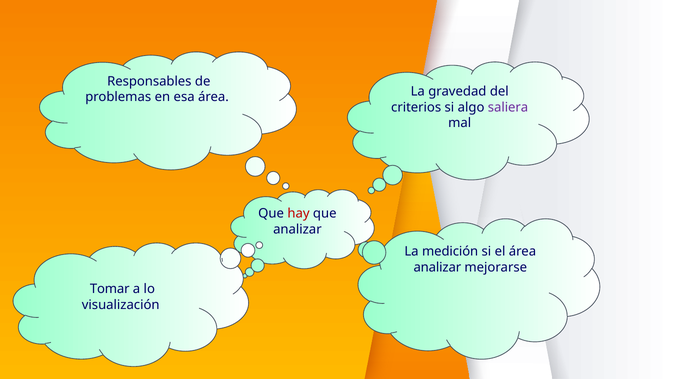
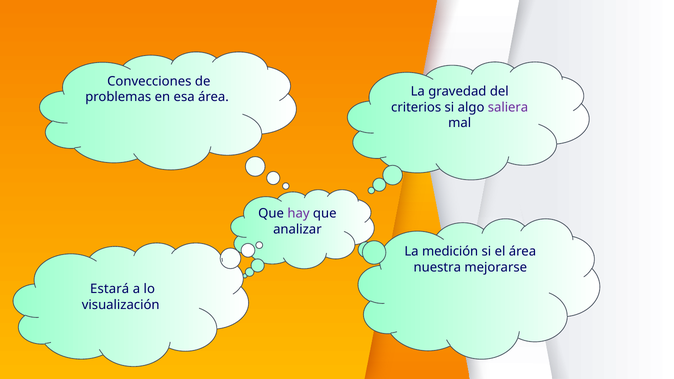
Responsables: Responsables -> Convecciones
hay colour: red -> purple
analizar at (437, 267): analizar -> nuestra
Tomar: Tomar -> Estará
